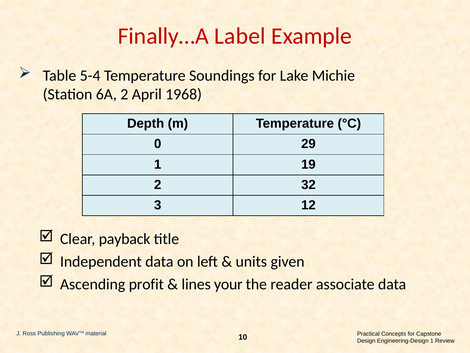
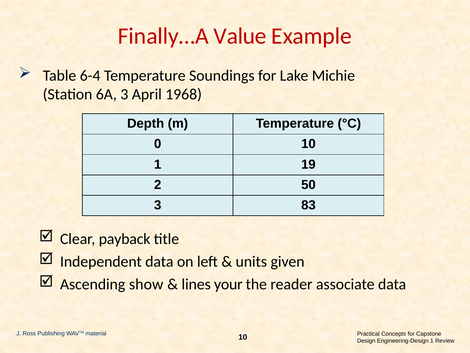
Label: Label -> Value
5-4: 5-4 -> 6-4
6A 2: 2 -> 3
0 29: 29 -> 10
32: 32 -> 50
12: 12 -> 83
profit: profit -> show
